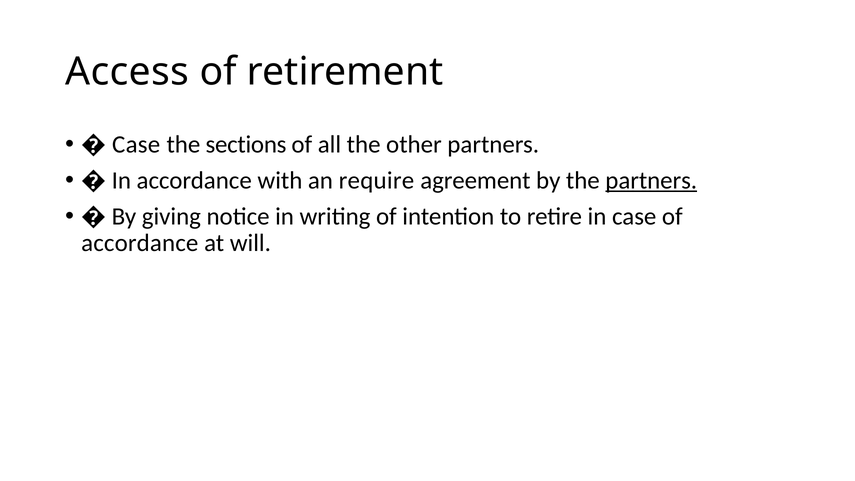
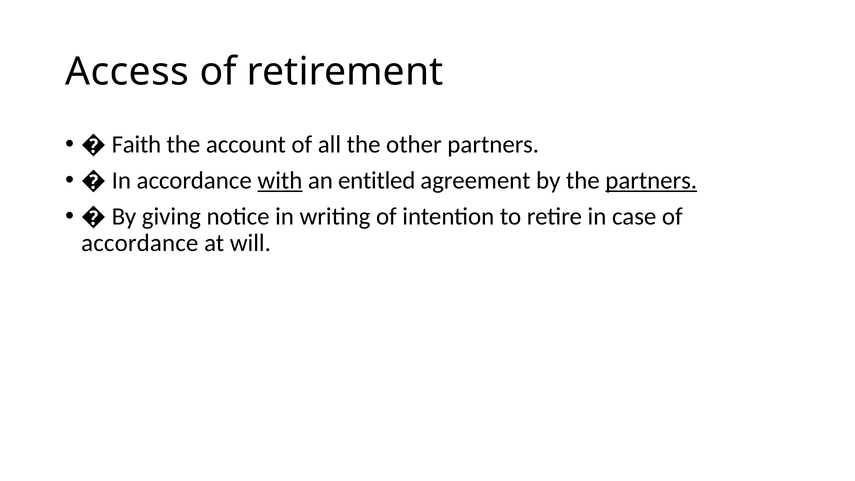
Case at (136, 145): Case -> Faith
sections: sections -> account
with underline: none -> present
require: require -> entitled
